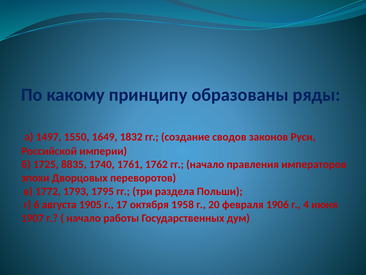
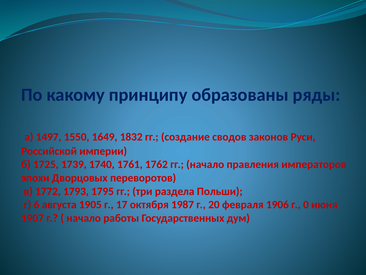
8835: 8835 -> 1739
1958: 1958 -> 1987
4: 4 -> 0
